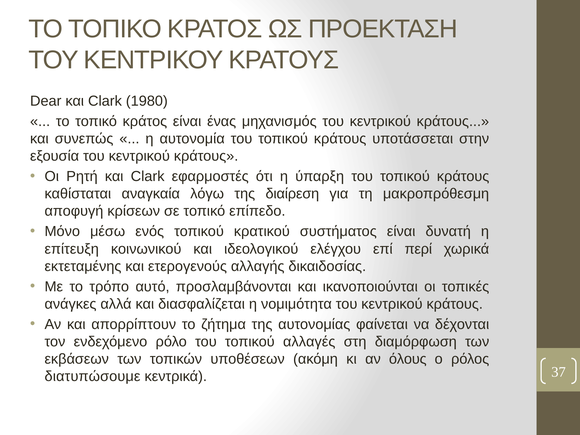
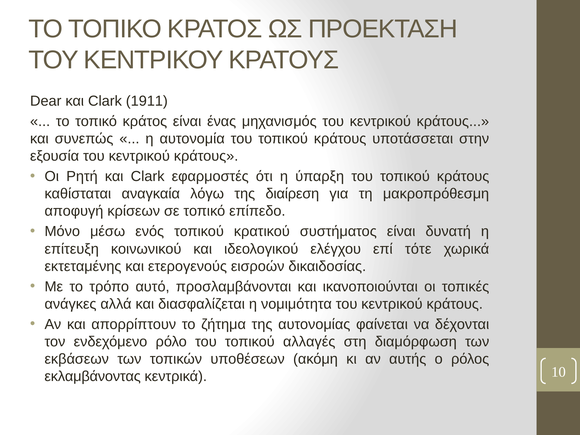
1980: 1980 -> 1911
περί: περί -> τότε
αλλαγής: αλλαγής -> εισροών
όλους: όλους -> αυτής
διατυπώσουμε: διατυπώσουμε -> εκλαμβάνοντας
37: 37 -> 10
